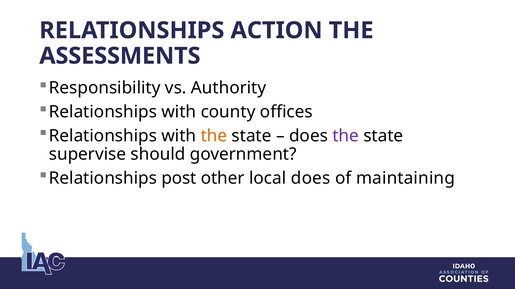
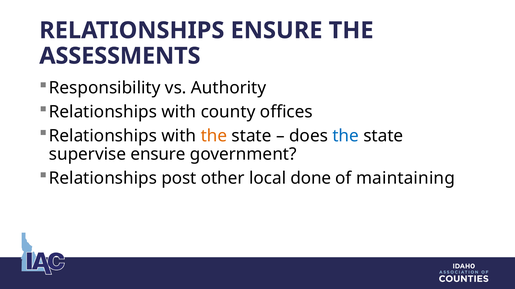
RELATIONSHIPS ACTION: ACTION -> ENSURE
the at (346, 136) colour: purple -> blue
supervise should: should -> ensure
local does: does -> done
